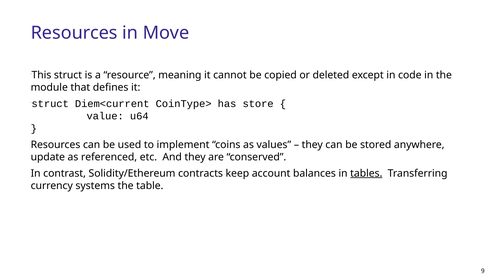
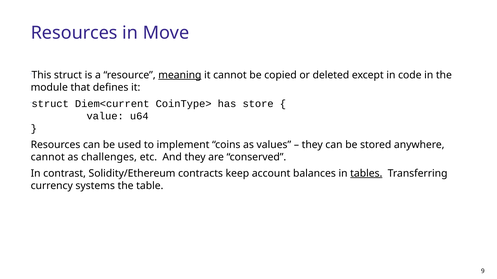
meaning underline: none -> present
update at (48, 157): update -> cannot
referenced: referenced -> challenges
